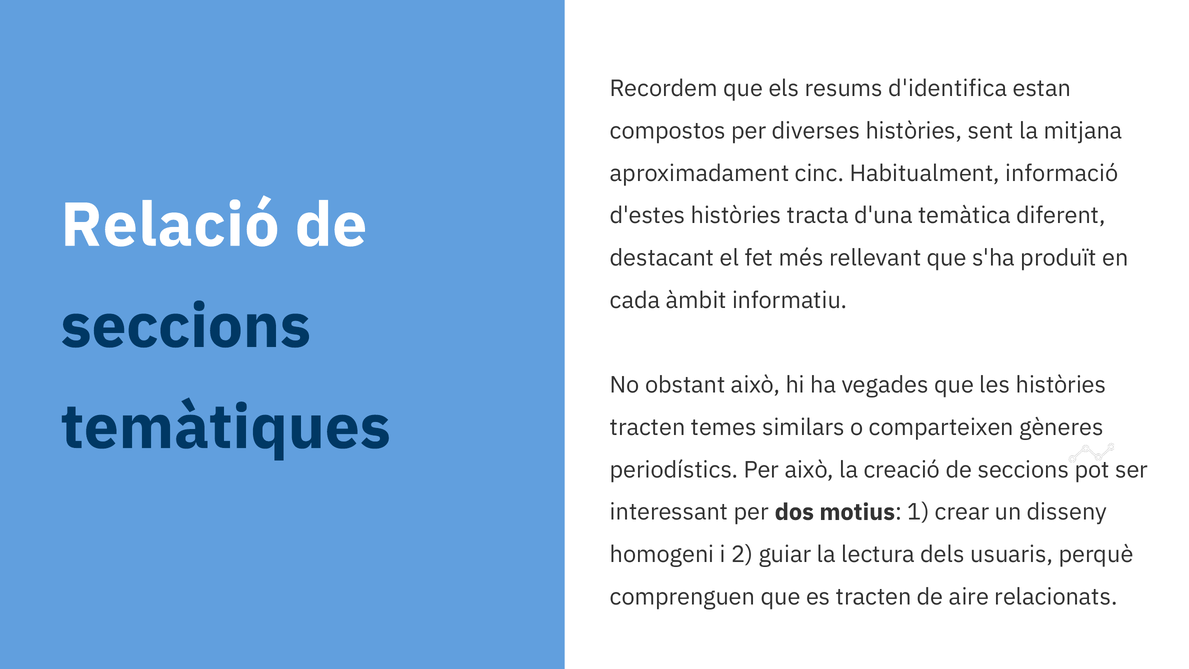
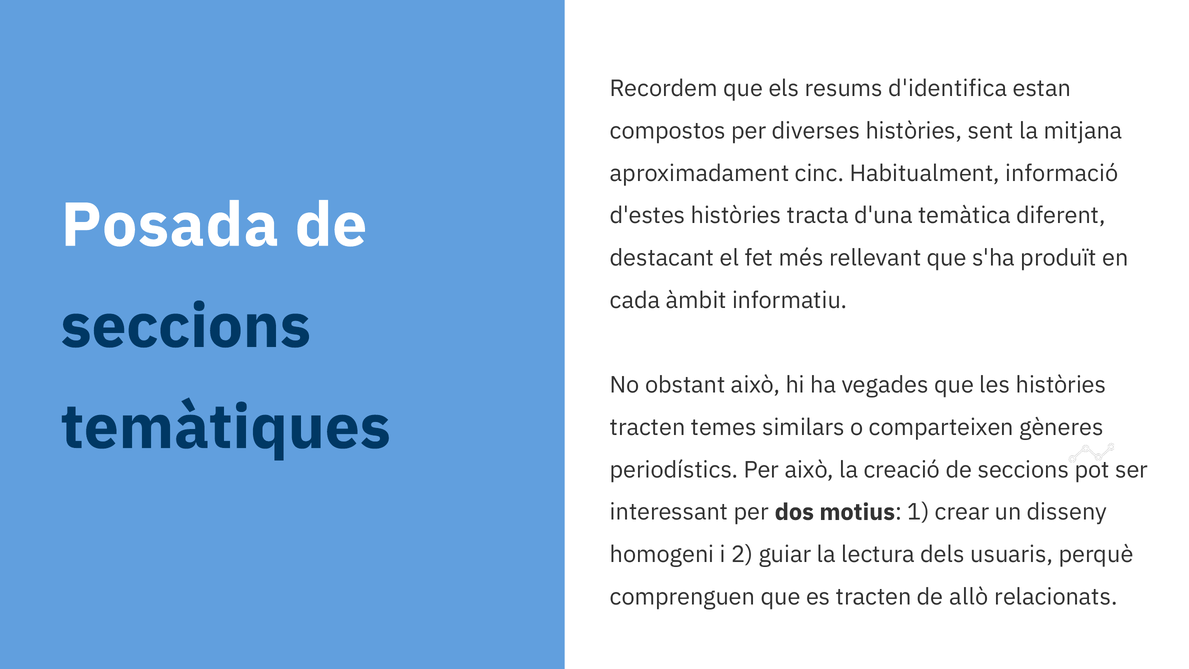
Relació: Relació -> Posada
aire: aire -> allò
